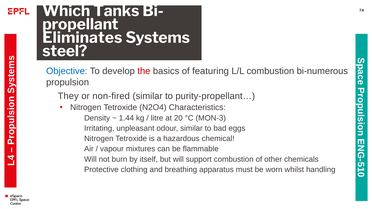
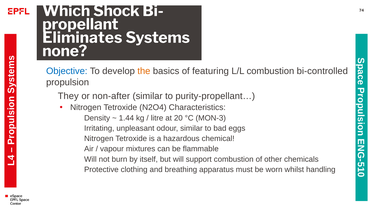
Tanks: Tanks -> Shock
steel: steel -> none
the colour: red -> orange
bi-numerous: bi-numerous -> bi-controlled
non-fired: non-fired -> non-after
